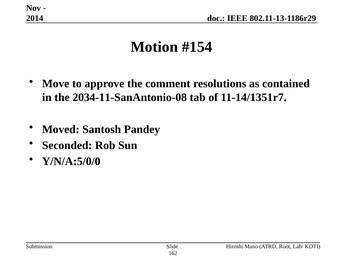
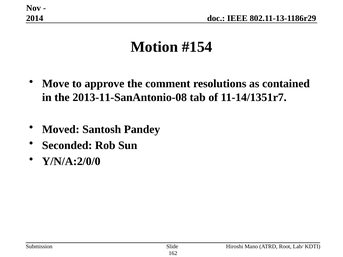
2034-11-SanAntonio-08: 2034-11-SanAntonio-08 -> 2013-11-SanAntonio-08
Y/N/A:5/0/0: Y/N/A:5/0/0 -> Y/N/A:2/0/0
